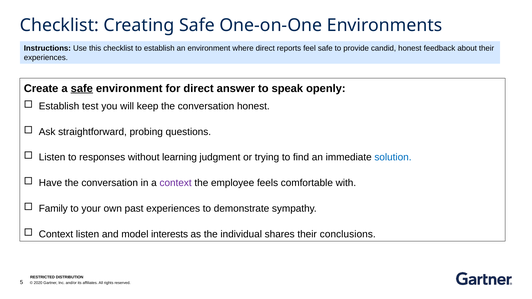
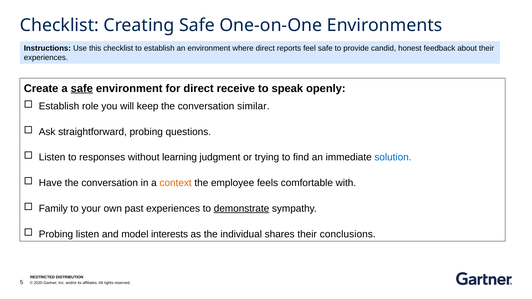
answer: answer -> receive
test: test -> role
conversation honest: honest -> similar
context at (176, 183) colour: purple -> orange
demonstrate underline: none -> present
Context at (56, 234): Context -> Probing
